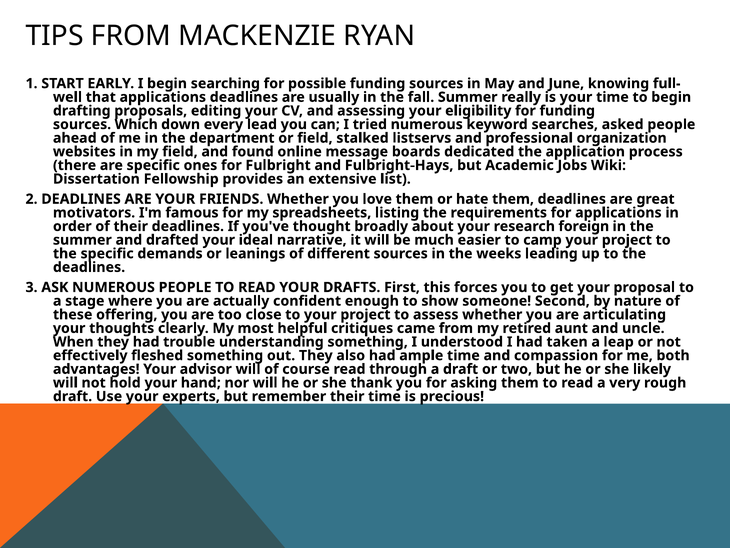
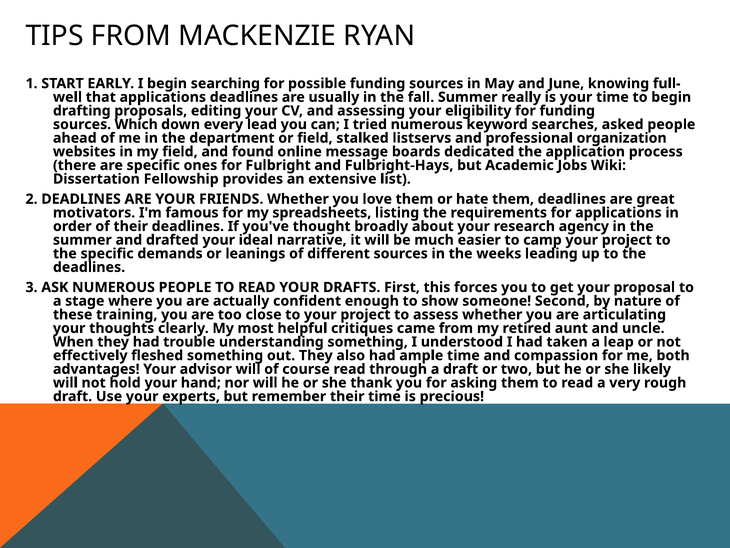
foreign: foreign -> agency
offering: offering -> training
